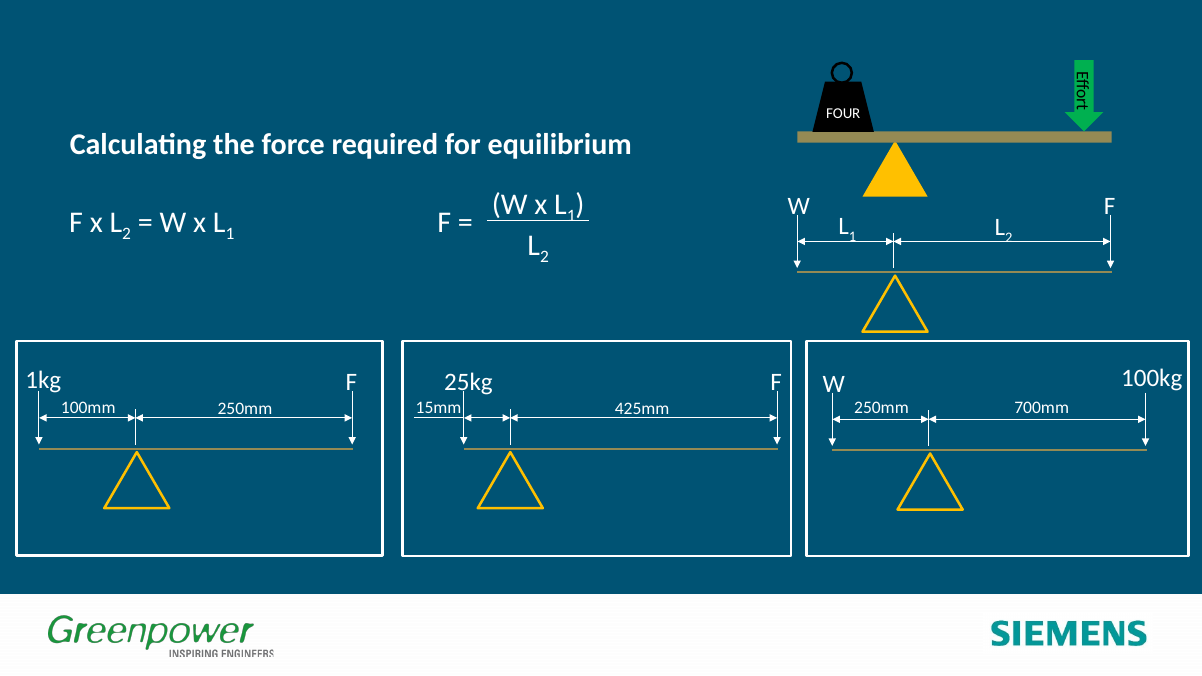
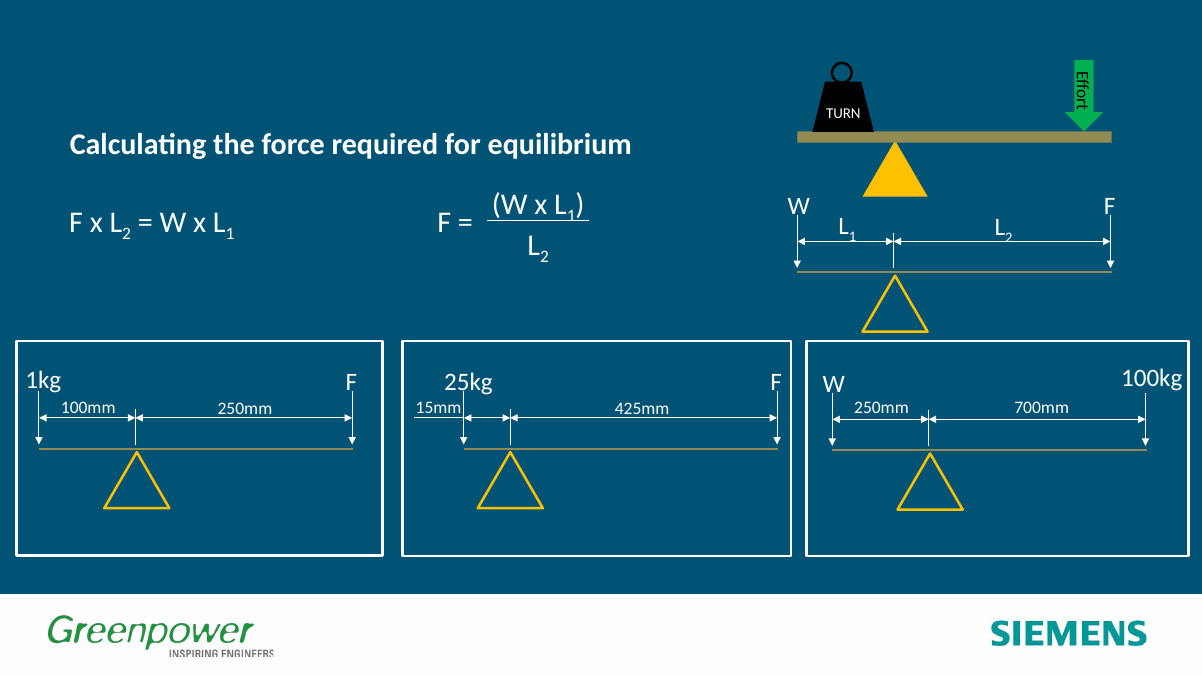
FOUR: FOUR -> TURN
